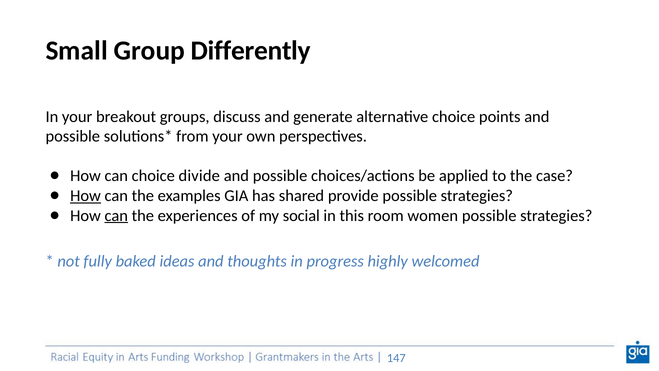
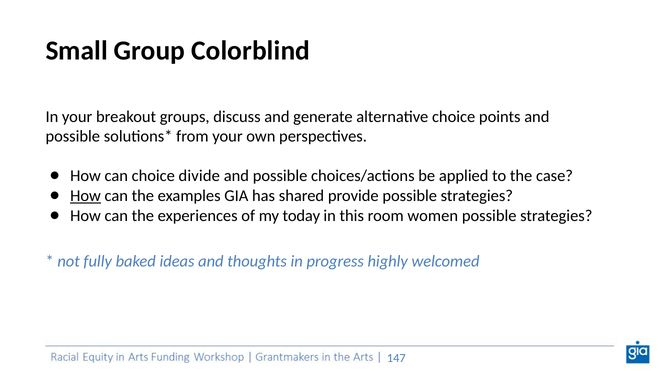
Differently: Differently -> Colorblind
can at (116, 215) underline: present -> none
social: social -> today
